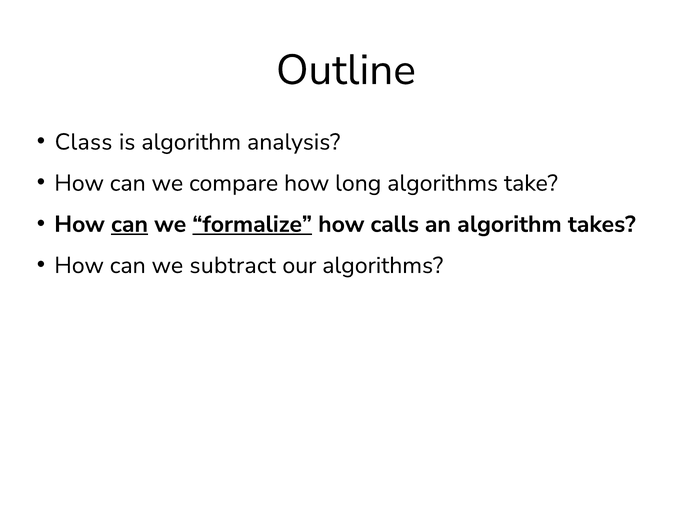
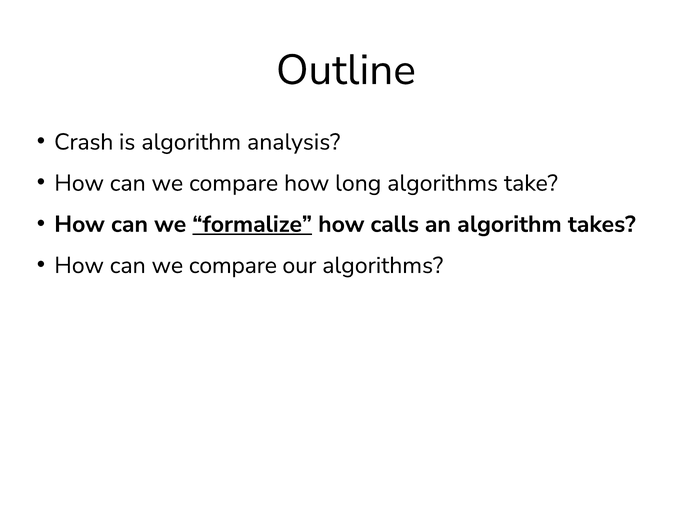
Class: Class -> Crash
can at (130, 224) underline: present -> none
subtract at (233, 265): subtract -> compare
